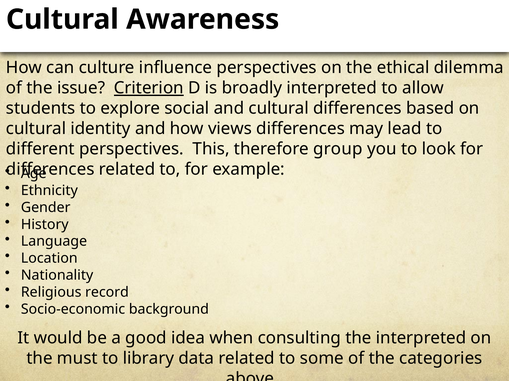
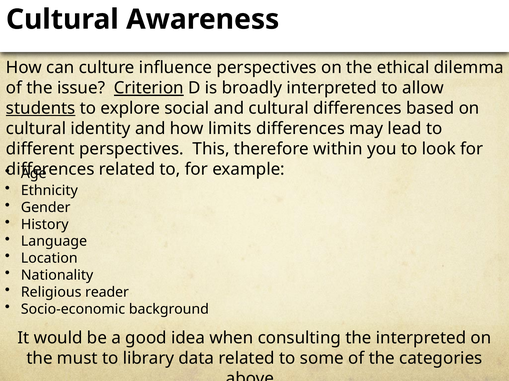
students underline: none -> present
views: views -> limits
group: group -> within
record: record -> reader
